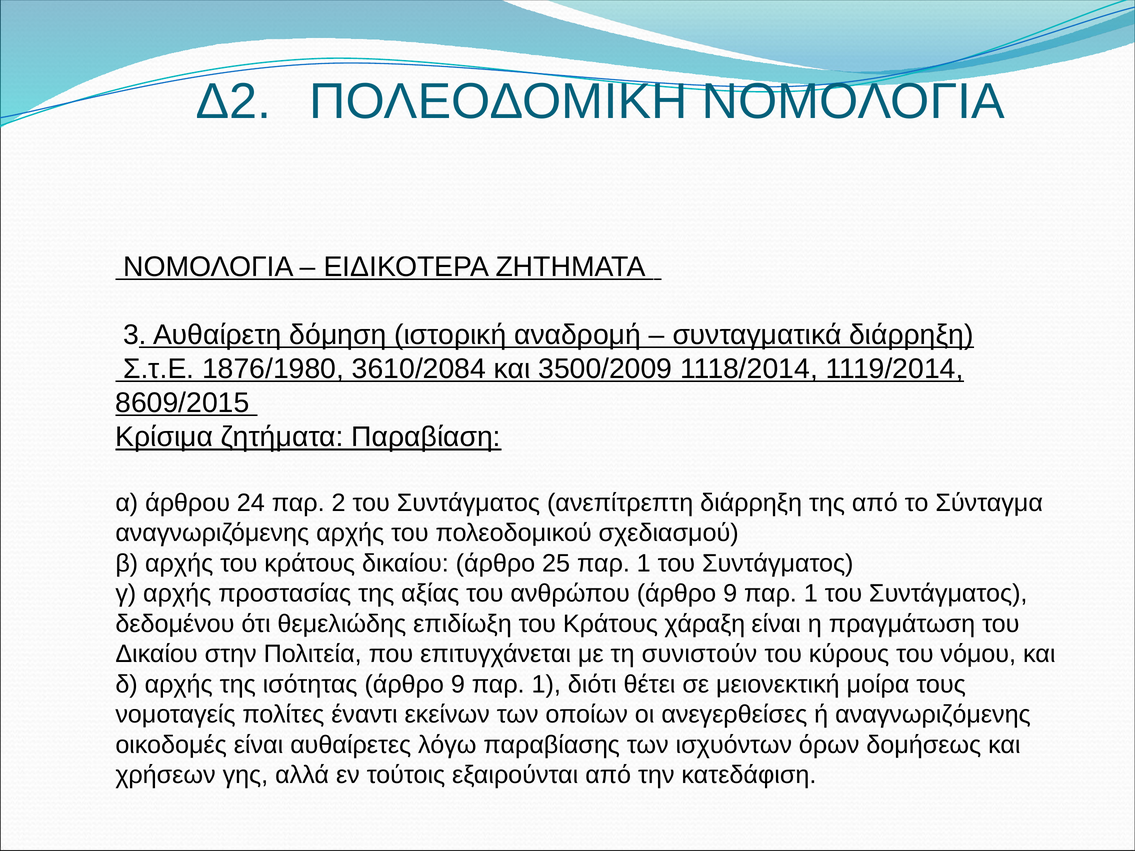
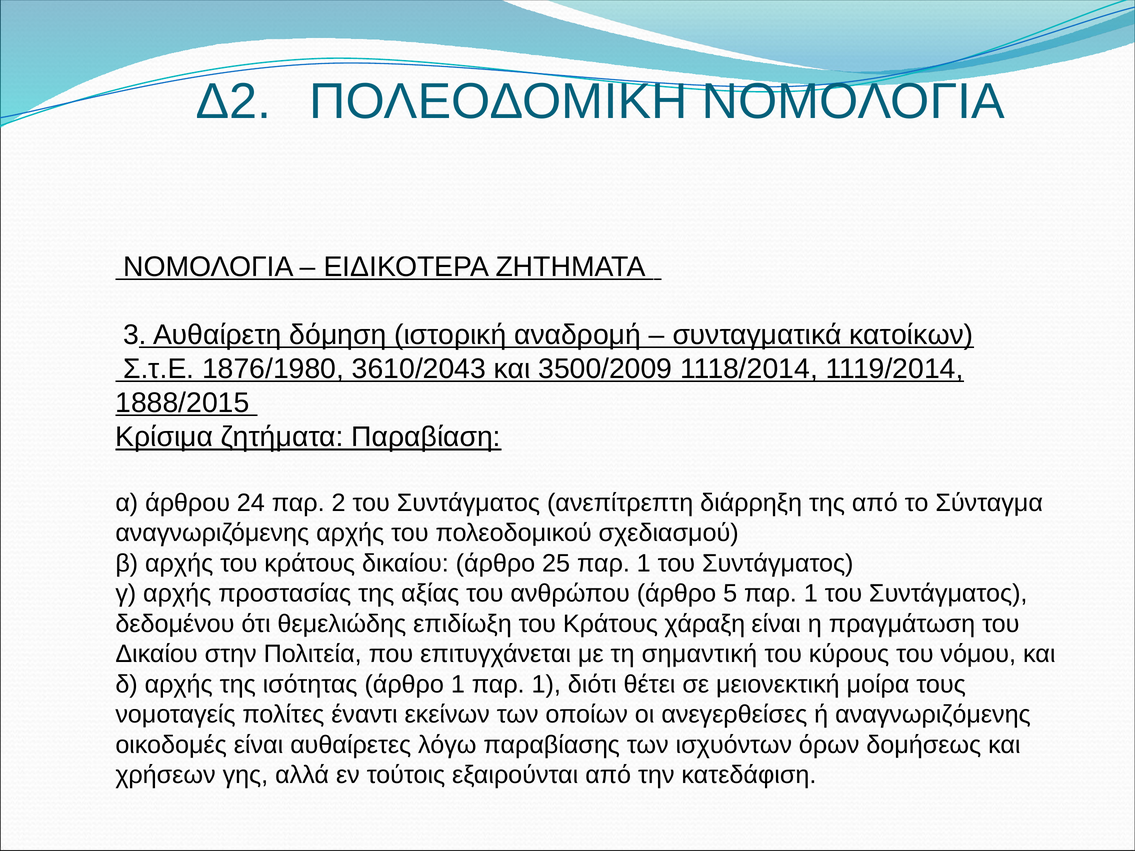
συνταγματικά διάρρηξη: διάρρηξη -> κατοίκων
3610/2084: 3610/2084 -> 3610/2043
8609/2015: 8609/2015 -> 1888/2015
ανθρώπου άρθρο 9: 9 -> 5
συνιστούν: συνιστούν -> σημαντική
ισότητας άρθρο 9: 9 -> 1
